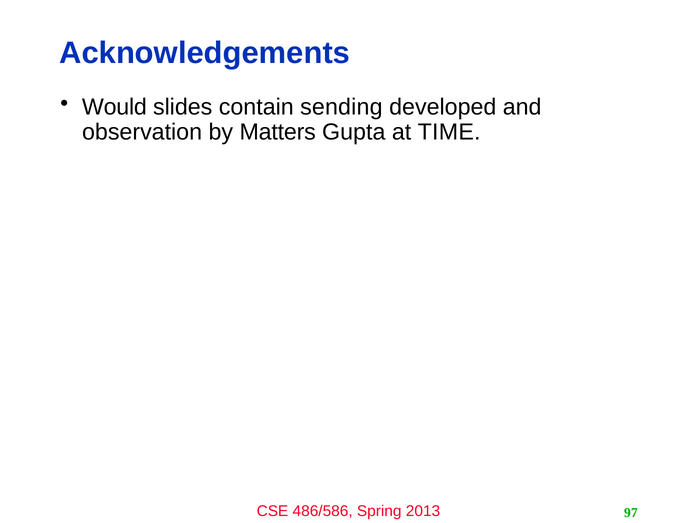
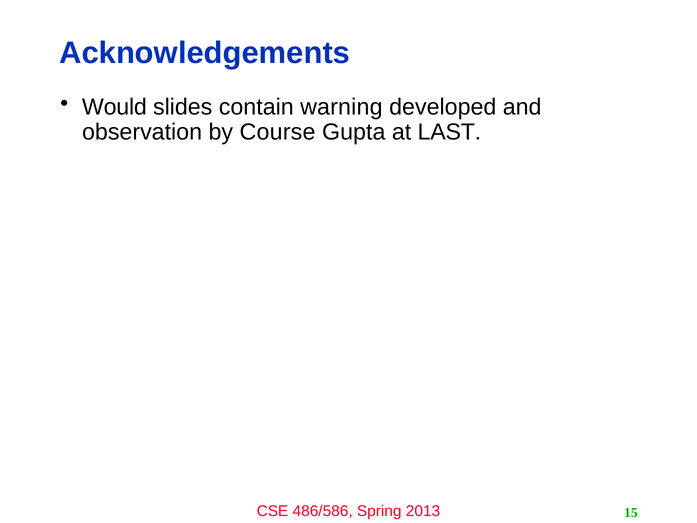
sending: sending -> warning
Matters: Matters -> Course
TIME: TIME -> LAST
97: 97 -> 15
